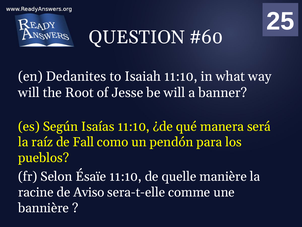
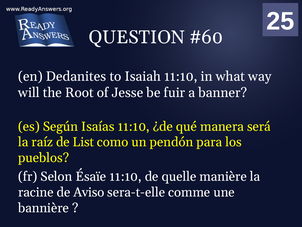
be will: will -> fuir
Fall: Fall -> List
